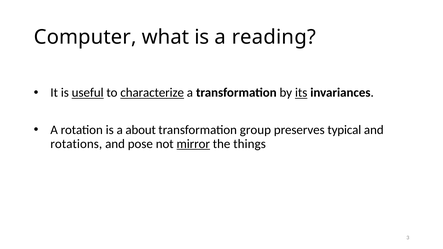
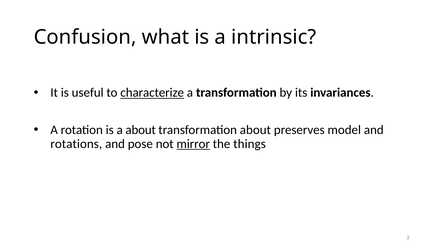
Computer: Computer -> Confusion
reading: reading -> intrinsic
useful underline: present -> none
its underline: present -> none
transformation group: group -> about
typical: typical -> model
